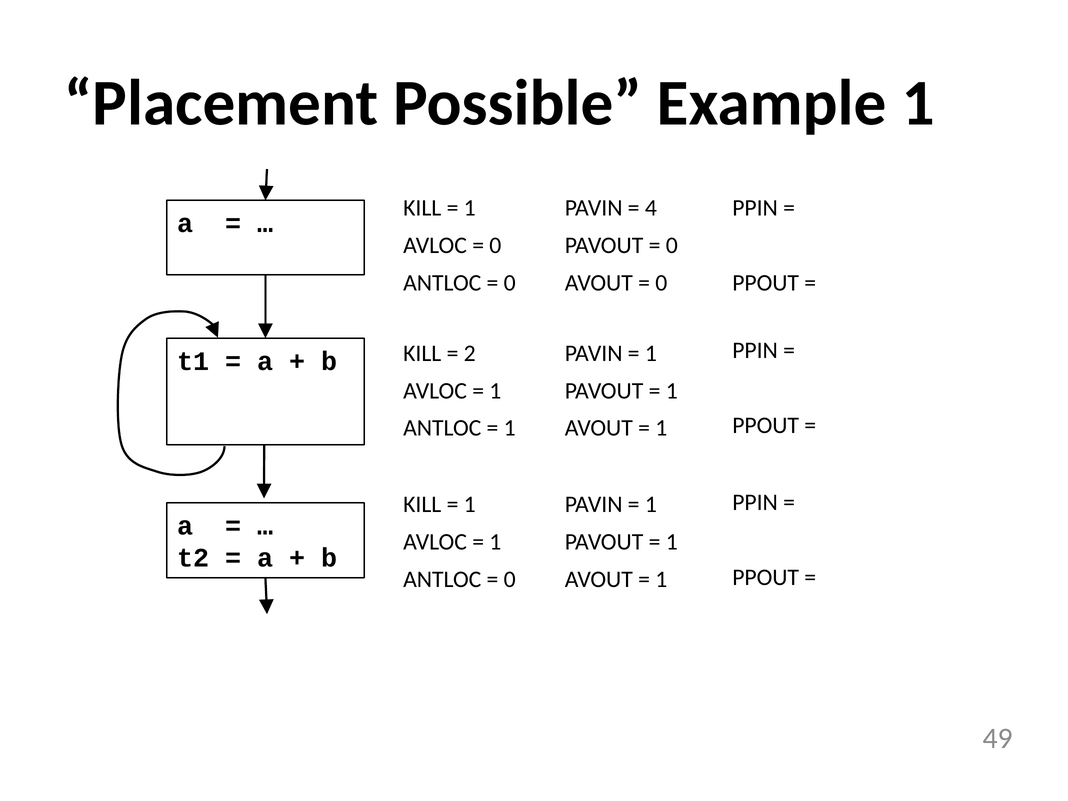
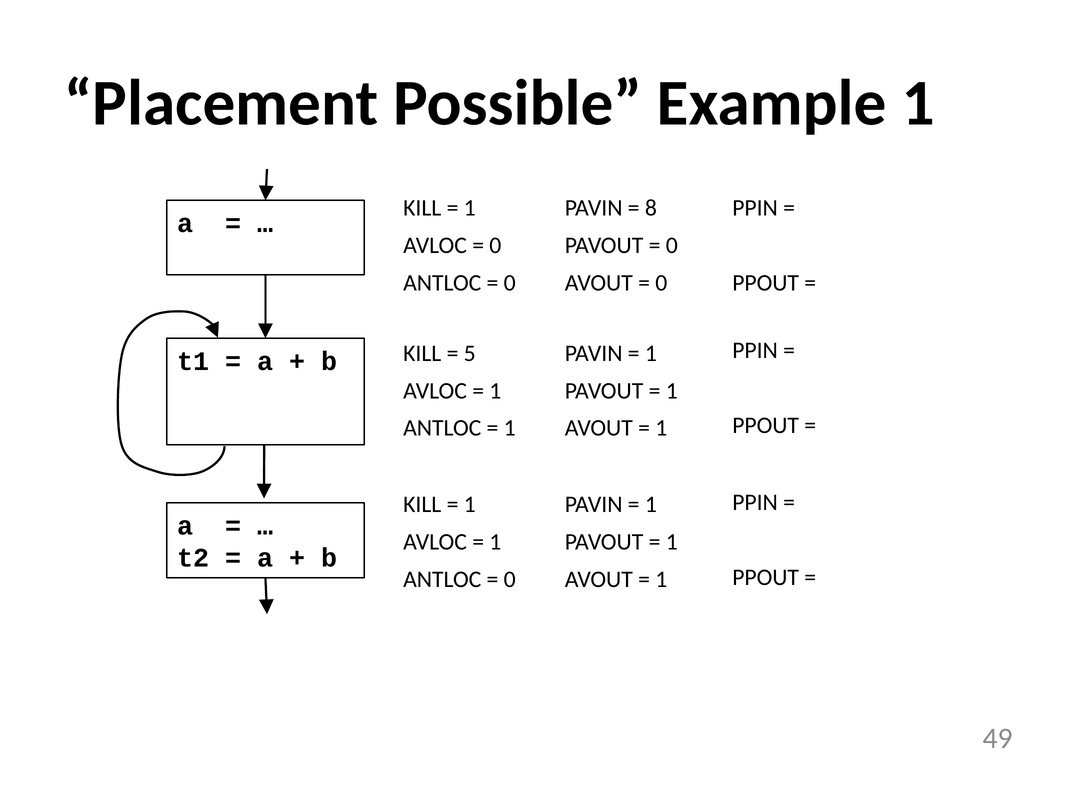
4: 4 -> 8
2: 2 -> 5
